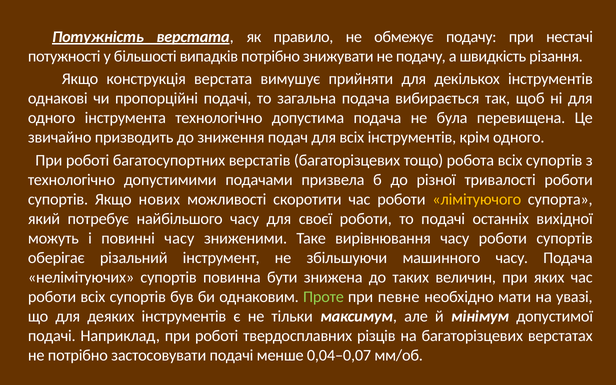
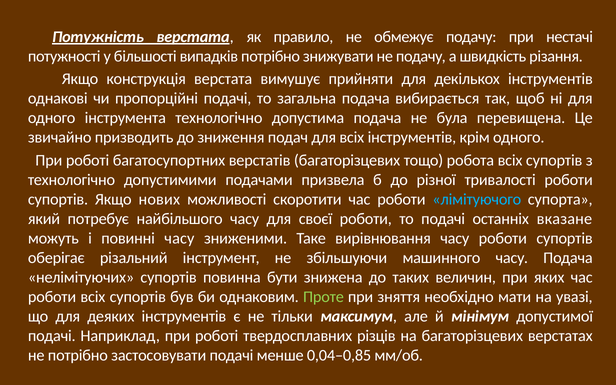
лімітуючого colour: yellow -> light blue
вихідної: вихідної -> вказане
певне: певне -> зняття
0,04–0,07: 0,04–0,07 -> 0,04–0,85
